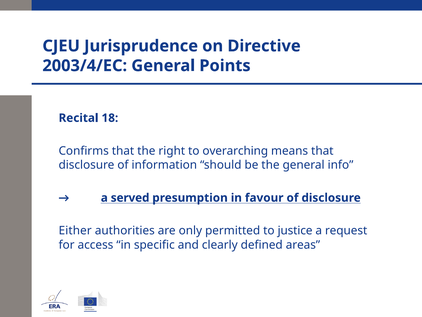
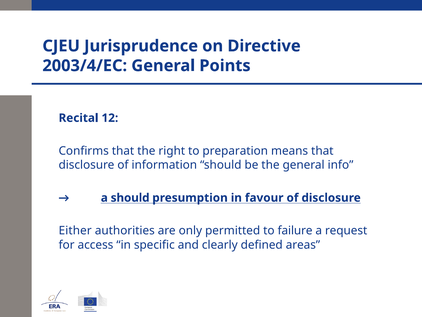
18: 18 -> 12
overarching: overarching -> preparation
a served: served -> should
justice: justice -> failure
